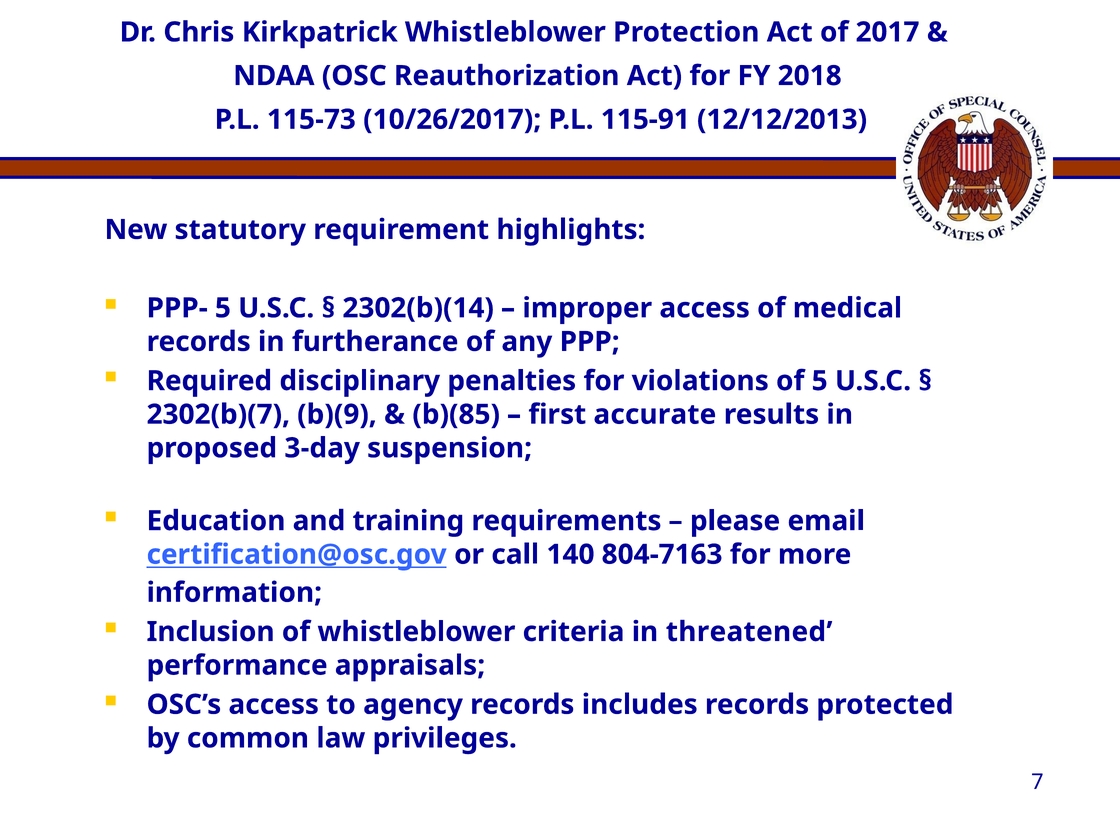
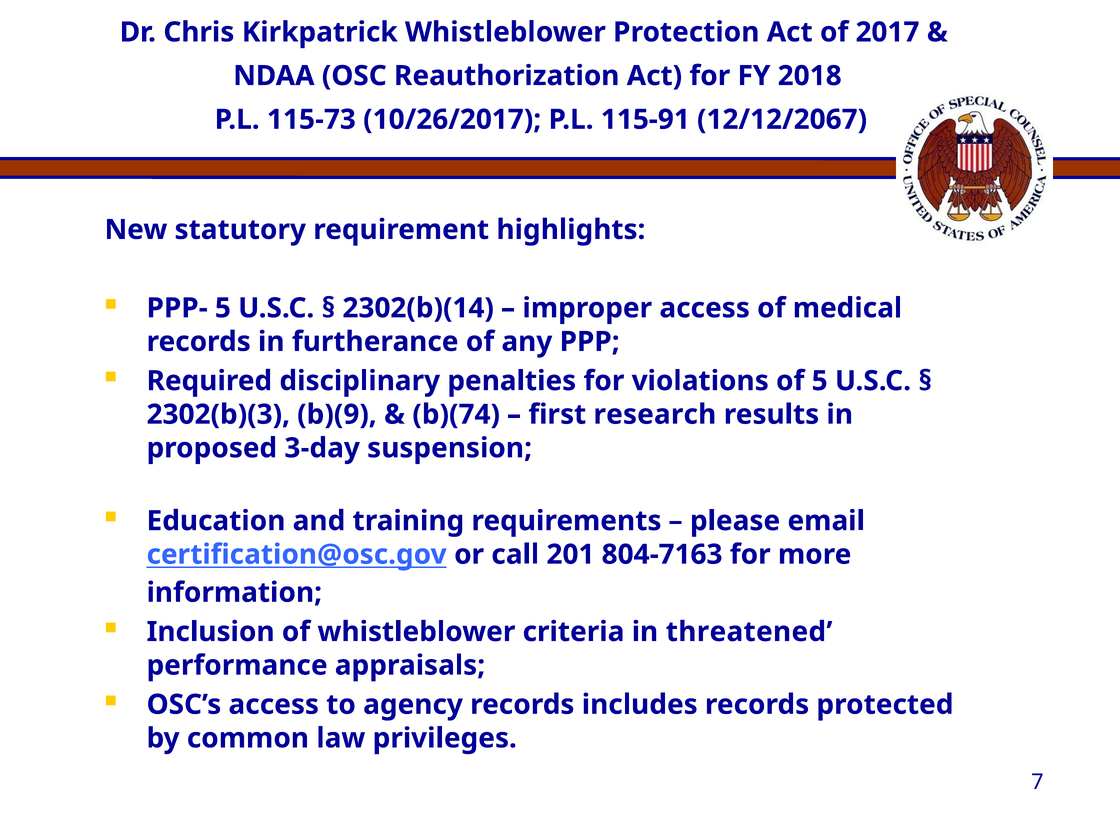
12/12/2013: 12/12/2013 -> 12/12/2067
2302(b)(7: 2302(b)(7 -> 2302(b)(3
b)(85: b)(85 -> b)(74
accurate: accurate -> research
140: 140 -> 201
